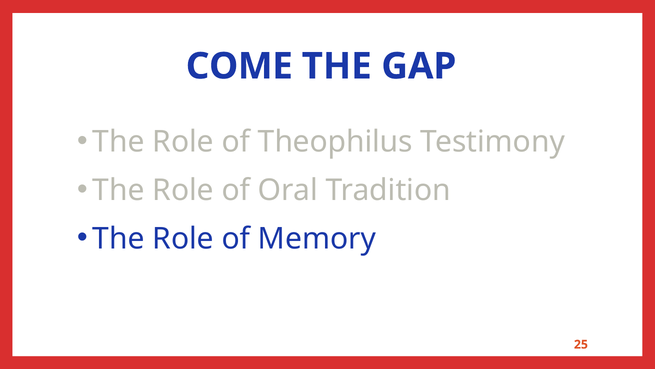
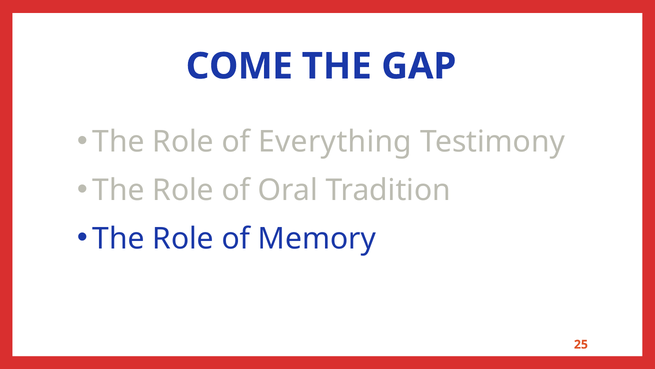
Theophilus: Theophilus -> Everything
